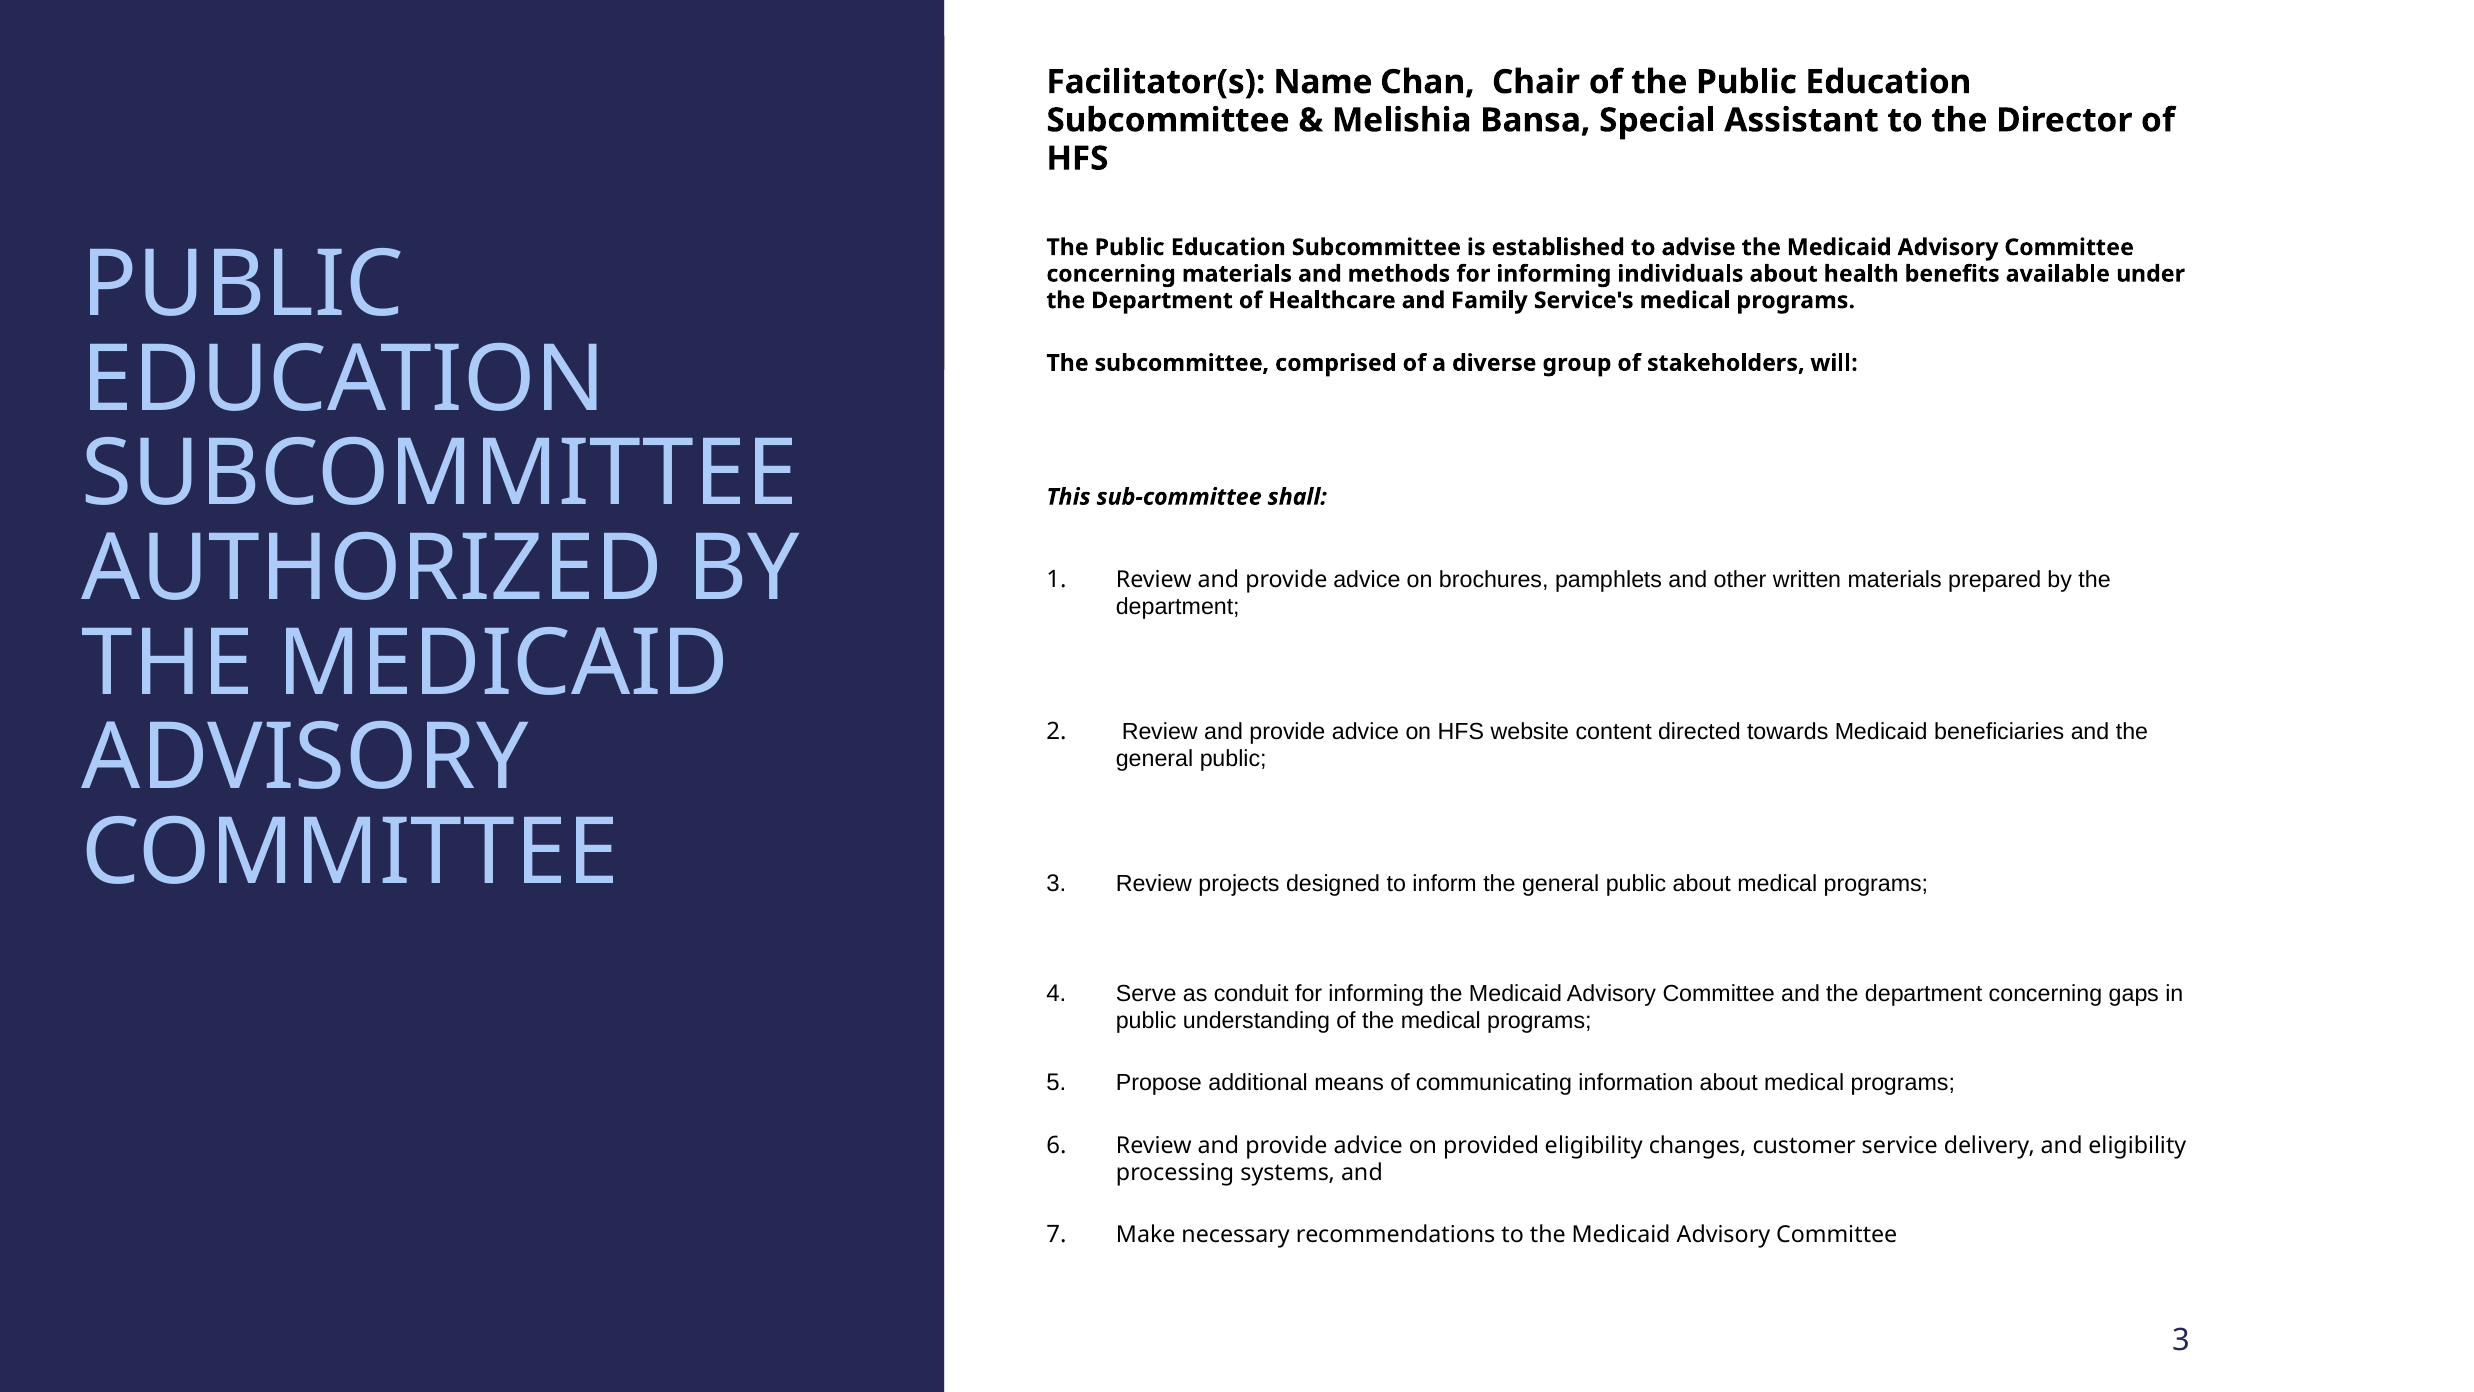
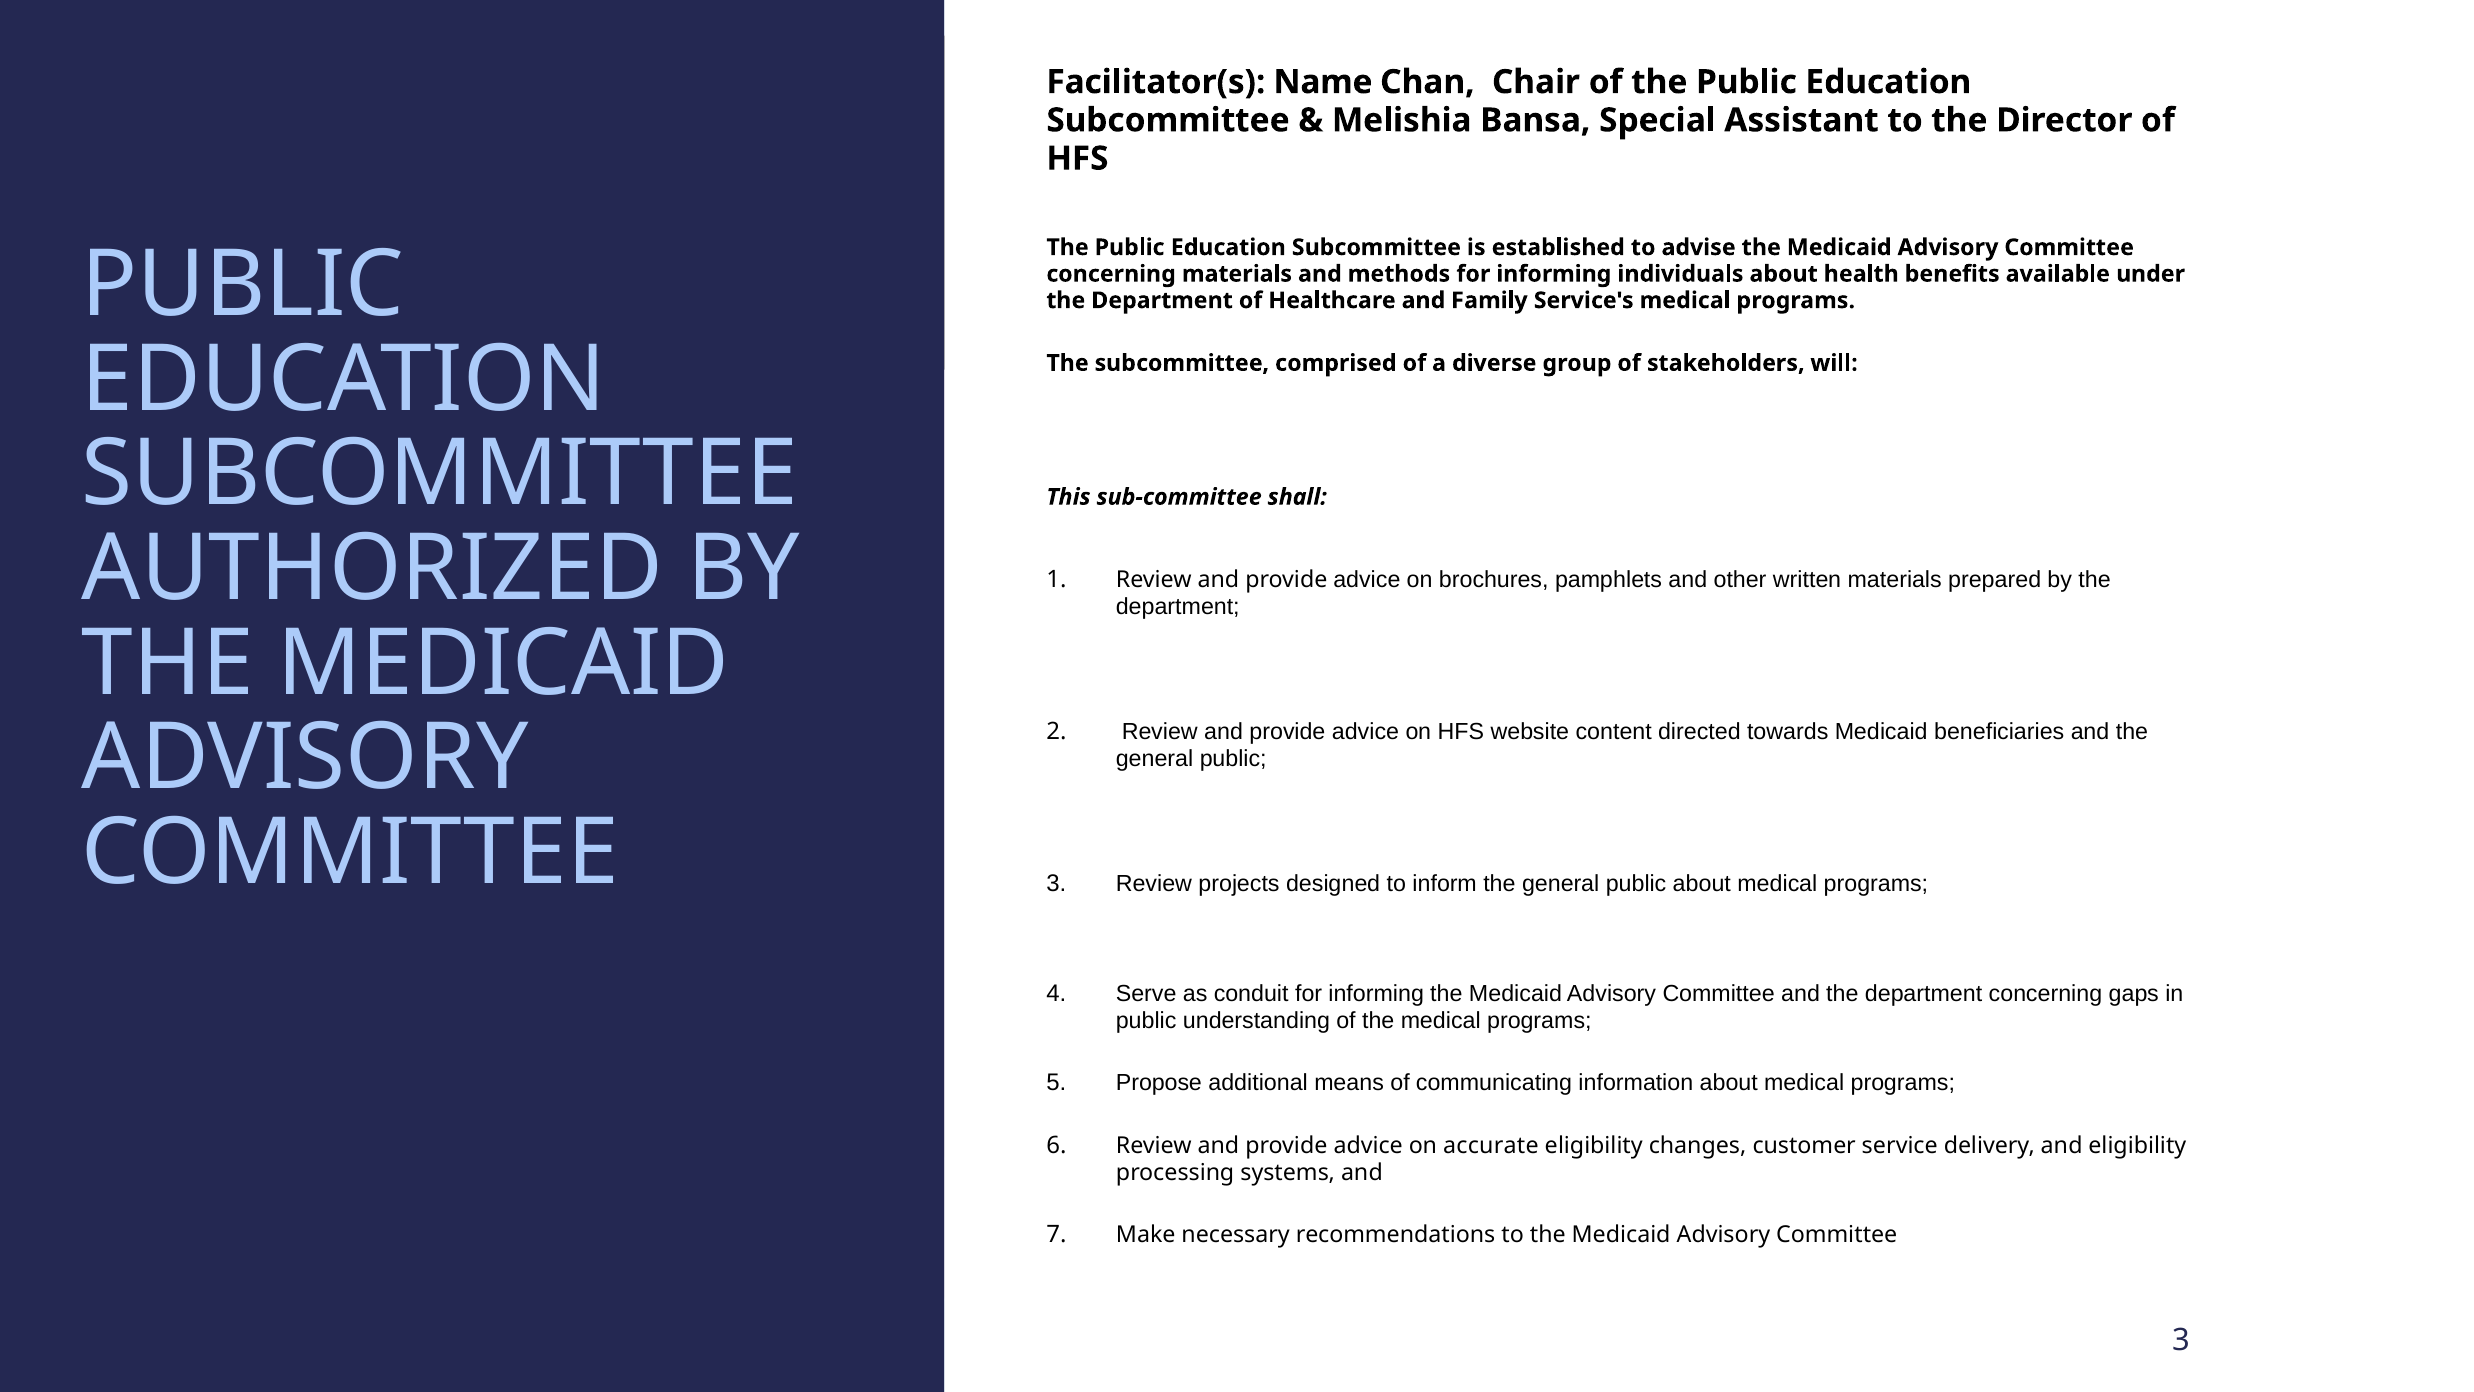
provided: provided -> accurate
